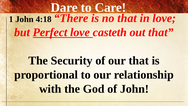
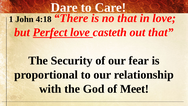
our that: that -> fear
of John: John -> Meet
